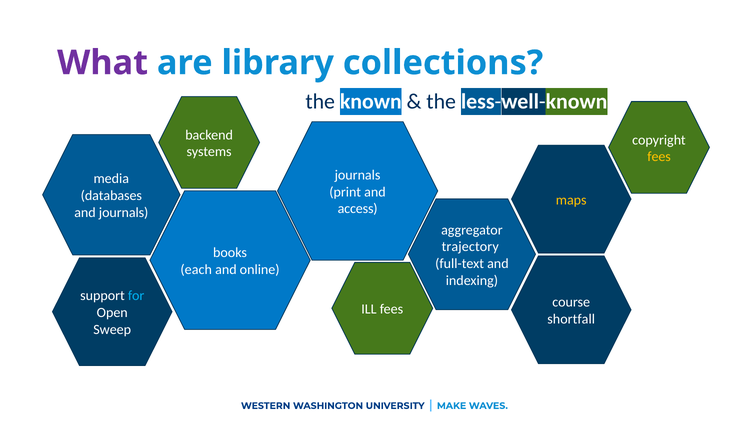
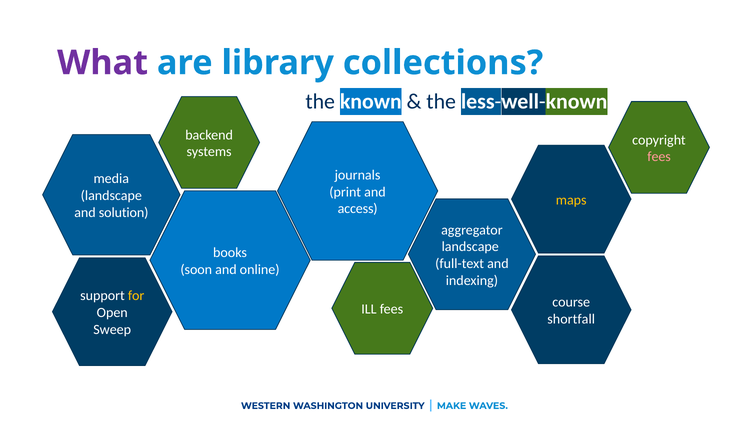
fees at (659, 157) colour: yellow -> pink
databases at (111, 196): databases -> landscape
and journals: journals -> solution
trajectory at (470, 247): trajectory -> landscape
each: each -> soon
for colour: light blue -> yellow
